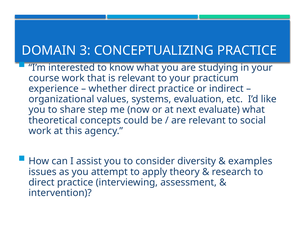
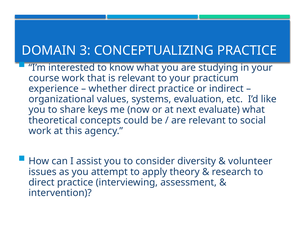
step: step -> keys
examples: examples -> volunteer
